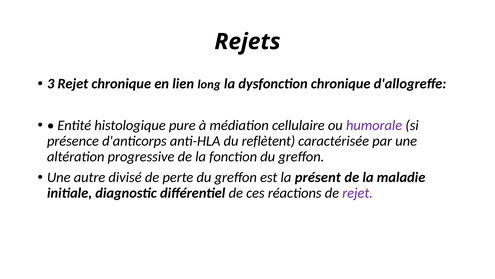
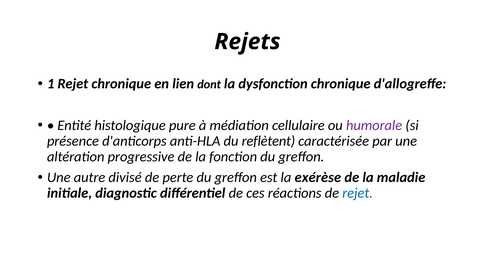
3: 3 -> 1
long: long -> dont
présent: présent -> exérèse
rejet at (358, 193) colour: purple -> blue
